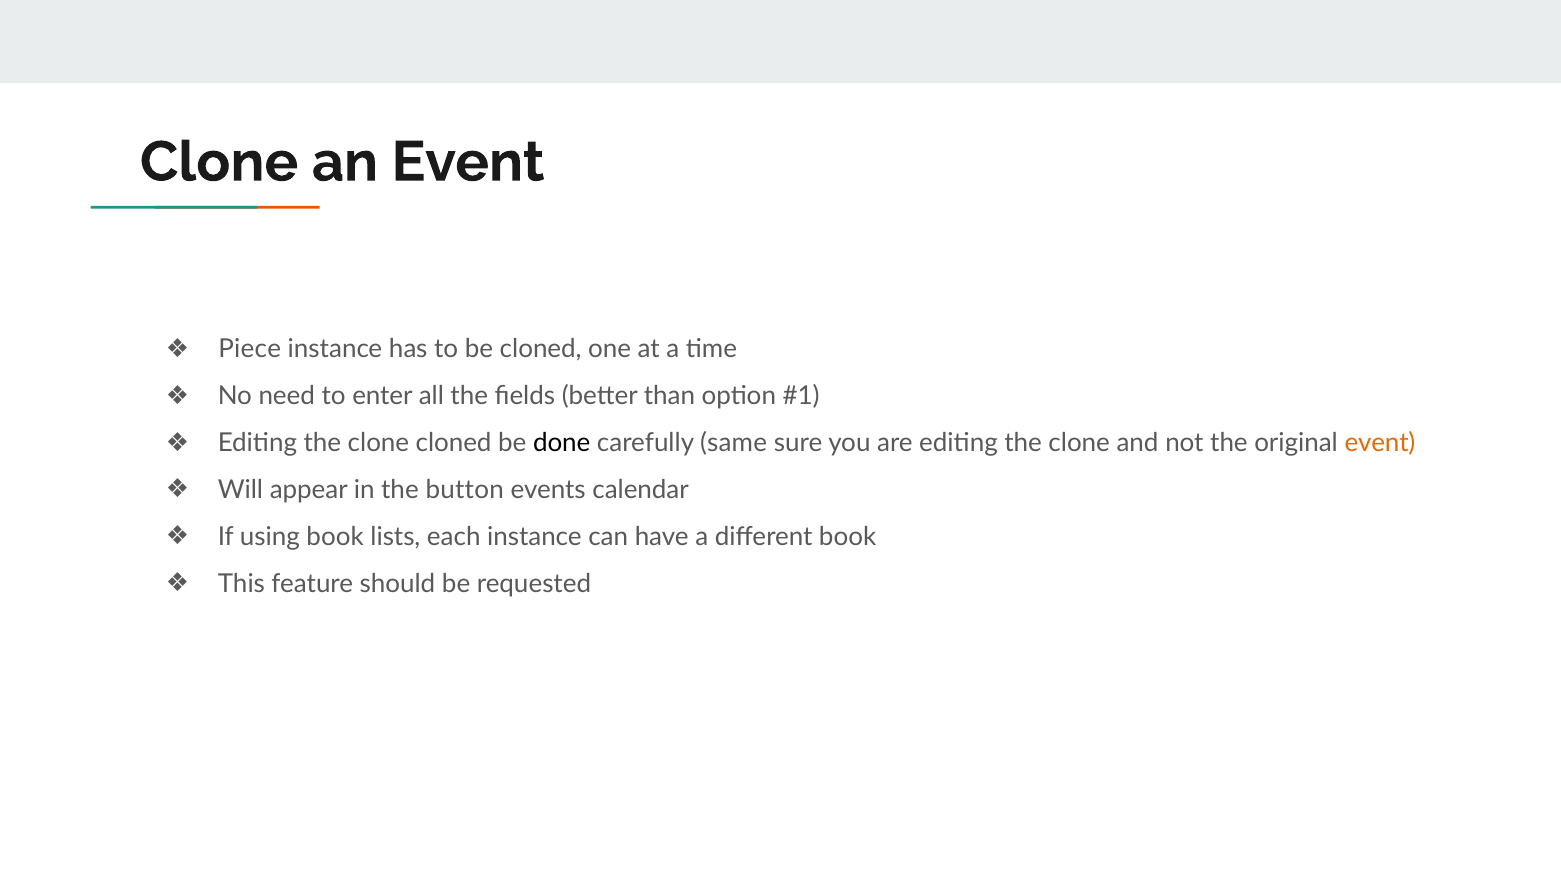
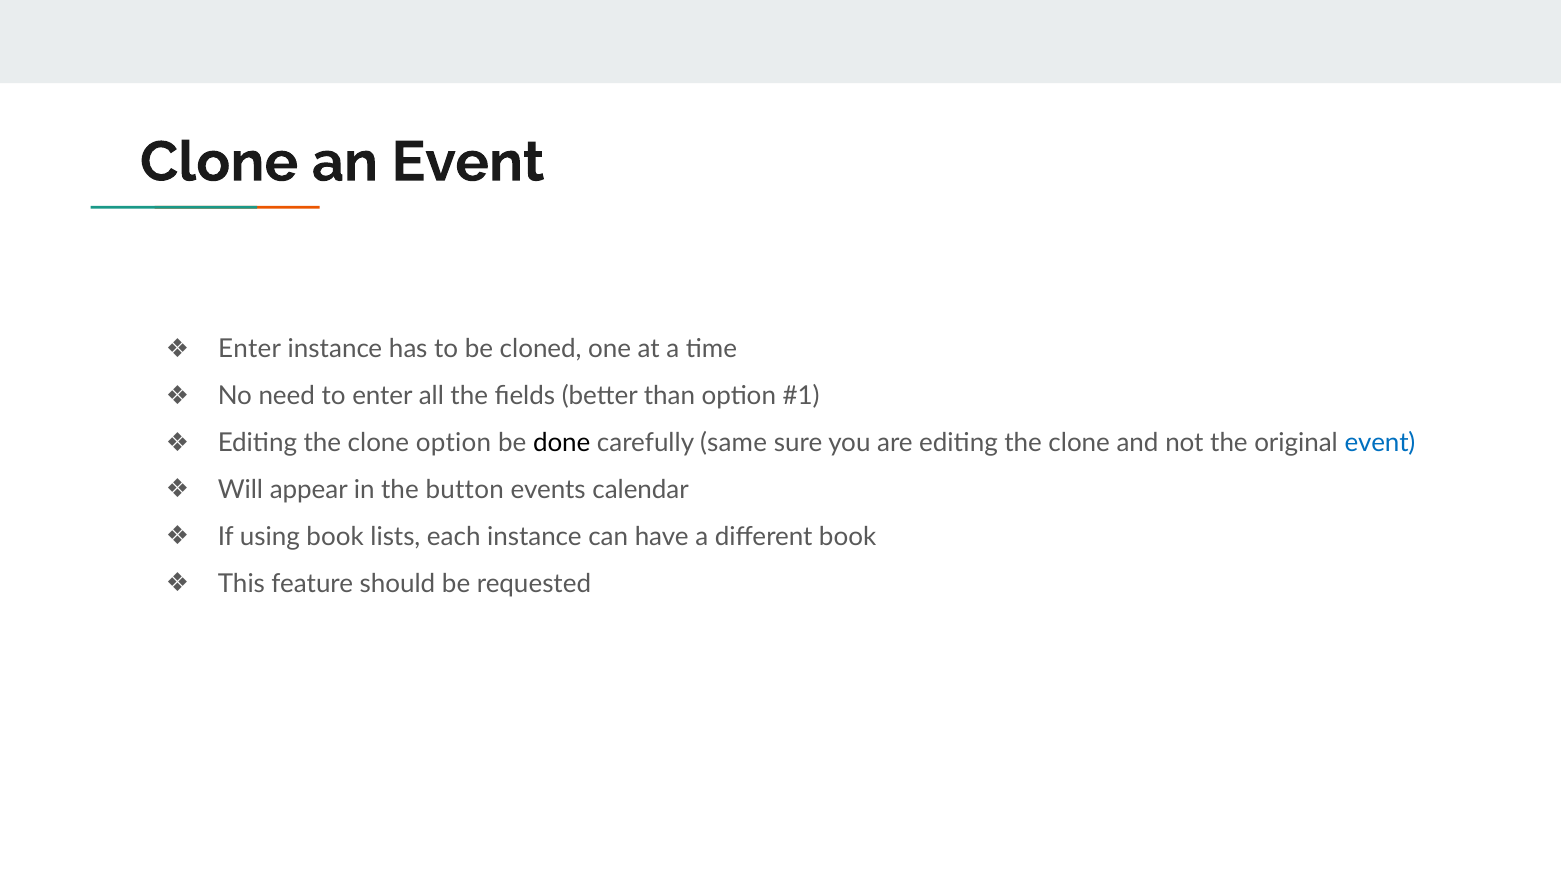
Piece at (250, 349): Piece -> Enter
clone cloned: cloned -> option
event at (1380, 443) colour: orange -> blue
